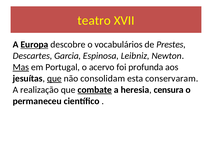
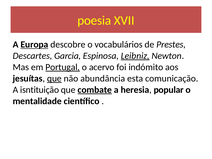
teatro: teatro -> poesia
Leibniz underline: none -> present
Mas underline: present -> none
Portugal underline: none -> present
profunda: profunda -> indómito
consolidam: consolidam -> abundância
conservaram: conservaram -> comunicação
realização: realização -> isntituição
censura: censura -> popular
permaneceu: permaneceu -> mentalidade
